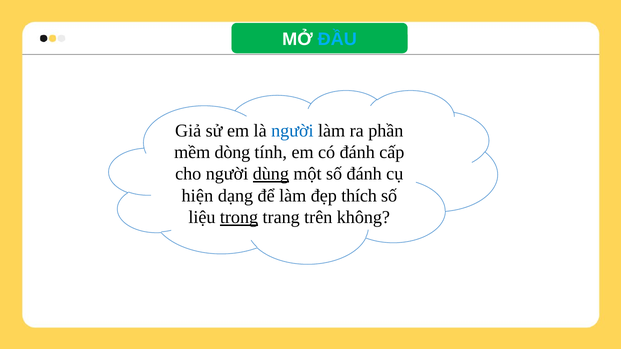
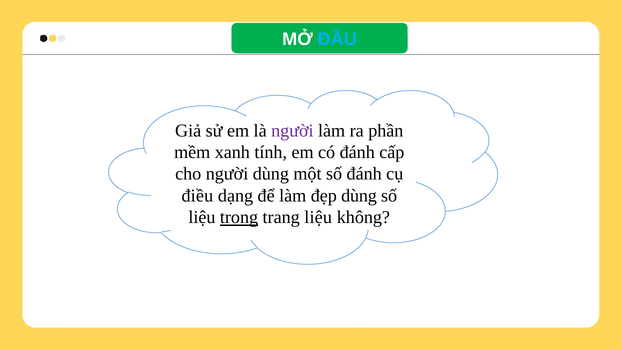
người at (292, 131) colour: blue -> purple
dòng: dòng -> xanh
dùng at (271, 174) underline: present -> none
hiện: hiện -> điều
đẹp thích: thích -> dùng
trang trên: trên -> liệu
